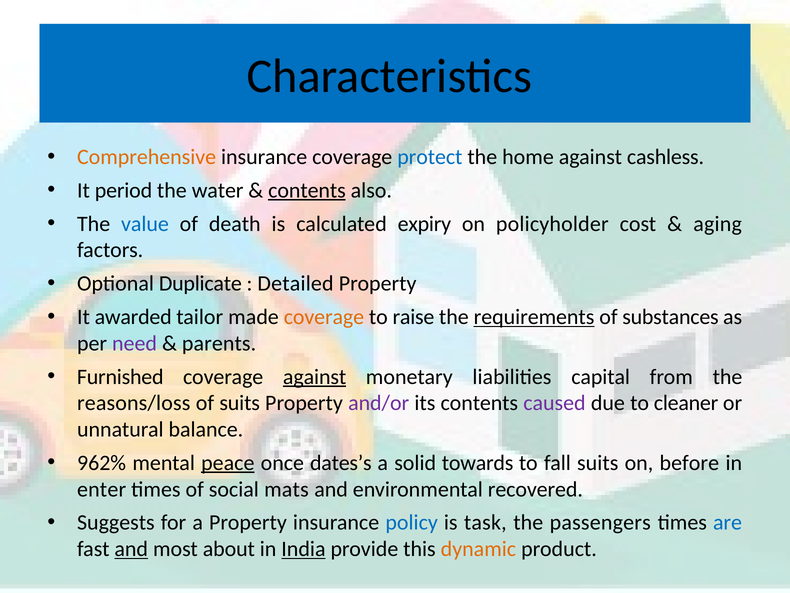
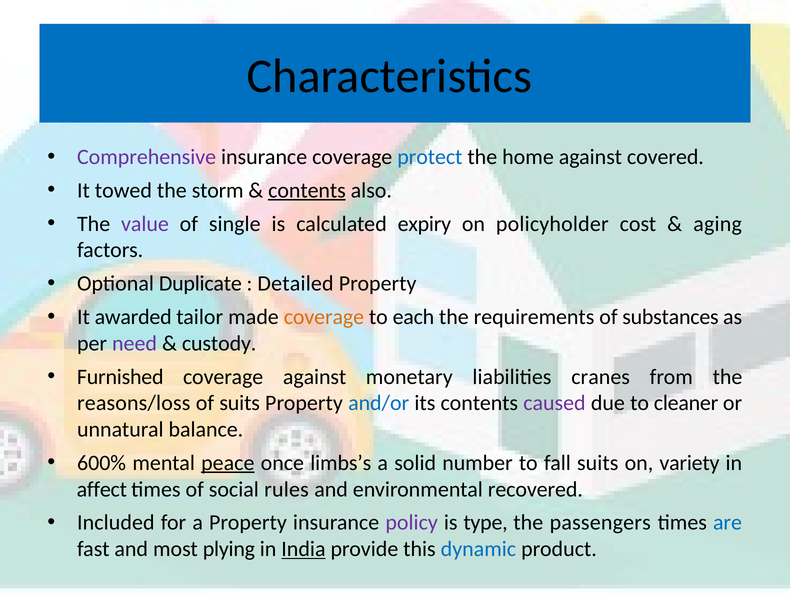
Comprehensive colour: orange -> purple
cashless: cashless -> covered
period: period -> towed
water: water -> storm
value colour: blue -> purple
death: death -> single
raise: raise -> each
requirements underline: present -> none
parents: parents -> custody
against at (315, 376) underline: present -> none
capital: capital -> cranes
and/or colour: purple -> blue
962%: 962% -> 600%
dates’s: dates’s -> limbs’s
towards: towards -> number
before: before -> variety
enter: enter -> affect
mats: mats -> rules
Suggests: Suggests -> Included
policy colour: blue -> purple
task: task -> type
and at (131, 549) underline: present -> none
about: about -> plying
dynamic colour: orange -> blue
